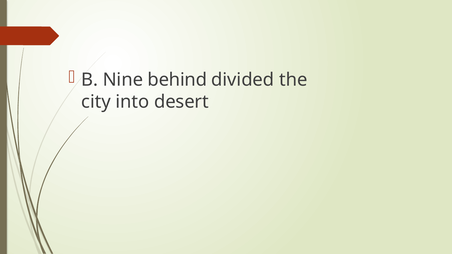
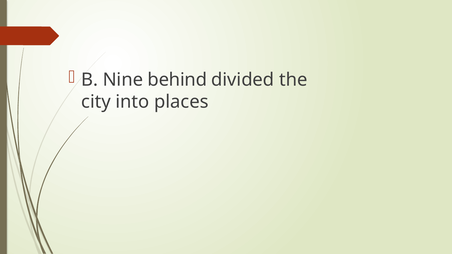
desert: desert -> places
